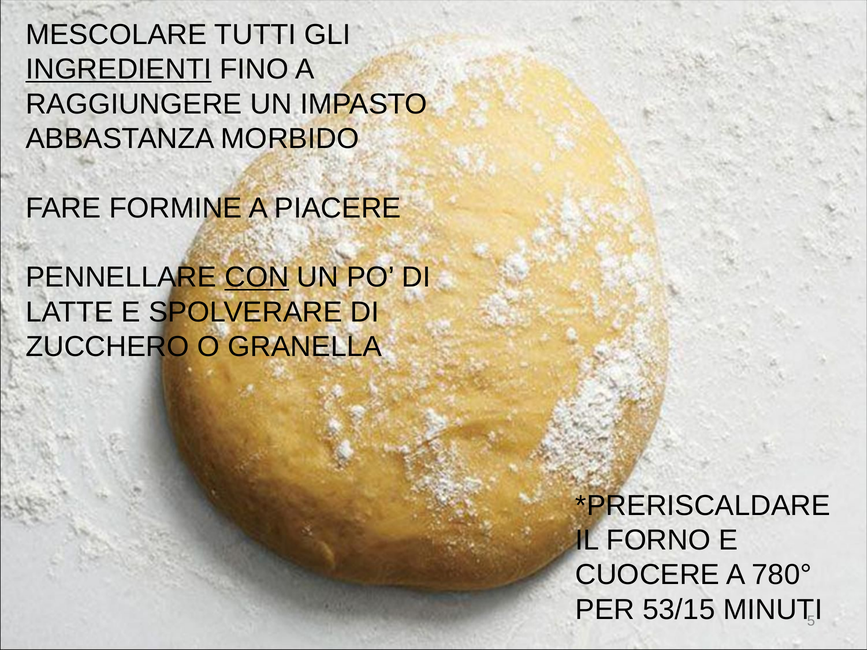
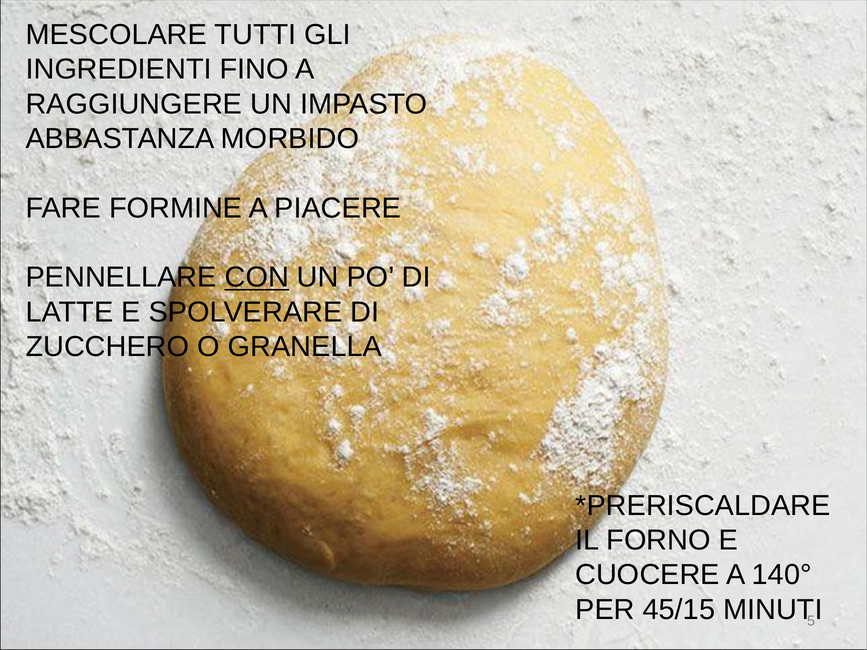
INGREDIENTI underline: present -> none
780°: 780° -> 140°
53/15: 53/15 -> 45/15
